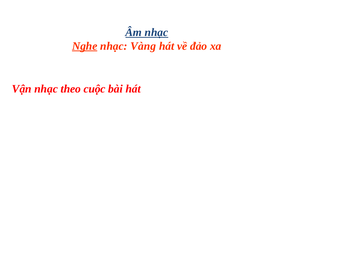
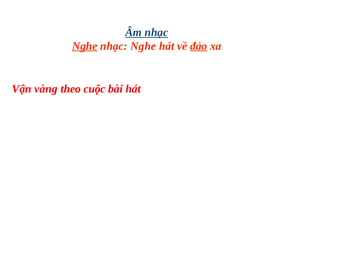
Vàng at (143, 46): Vàng -> Nghe
đảo underline: none -> present
Vận nhạc: nhạc -> vàng
